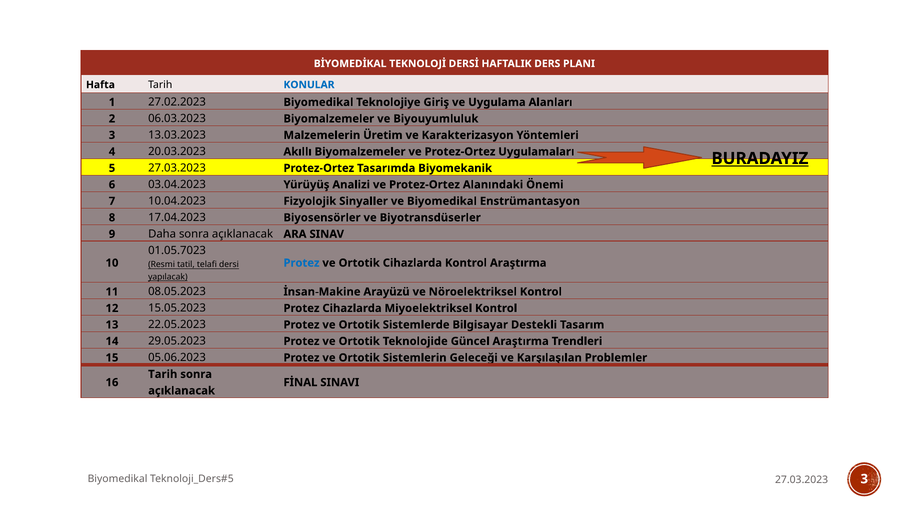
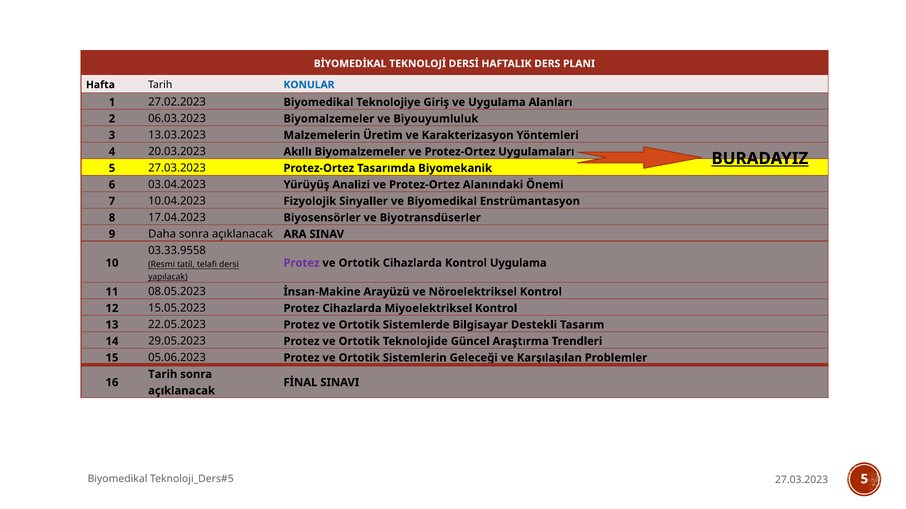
01.05.7023: 01.05.7023 -> 03.33.9558
Protez at (302, 263) colour: blue -> purple
Kontrol Araştırma: Araştırma -> Uygulama
3 at (864, 480): 3 -> 5
